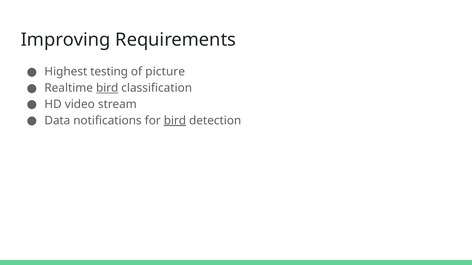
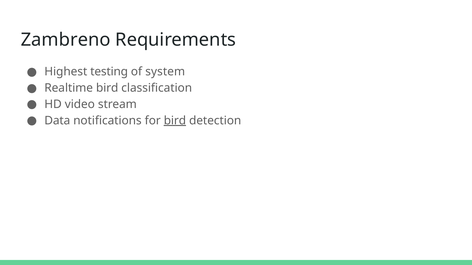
Improving: Improving -> Zambreno
picture: picture -> system
bird at (107, 88) underline: present -> none
